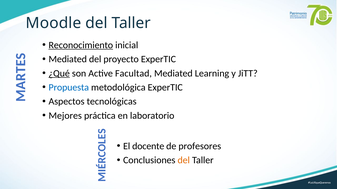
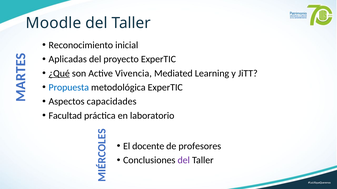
Reconocimiento underline: present -> none
Mediated at (68, 59): Mediated -> Aplicadas
Facultad: Facultad -> Vivencia
tecnológicas: tecnológicas -> capacidades
Mejores: Mejores -> Facultad
del at (184, 161) colour: orange -> purple
